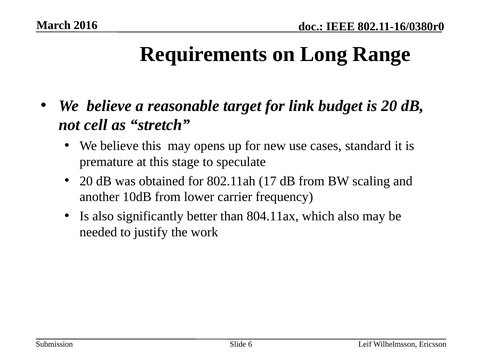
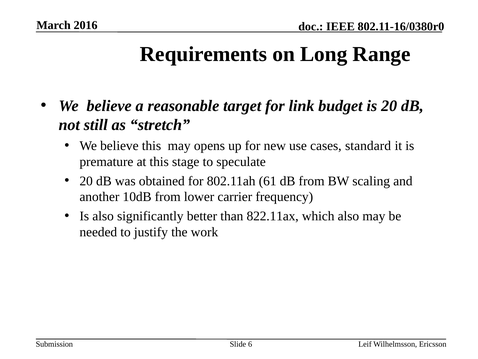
cell: cell -> still
17: 17 -> 61
804.11ax: 804.11ax -> 822.11ax
